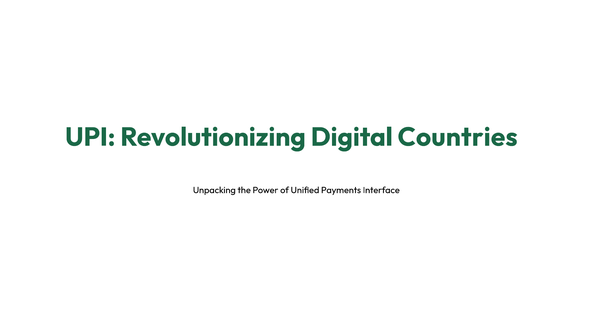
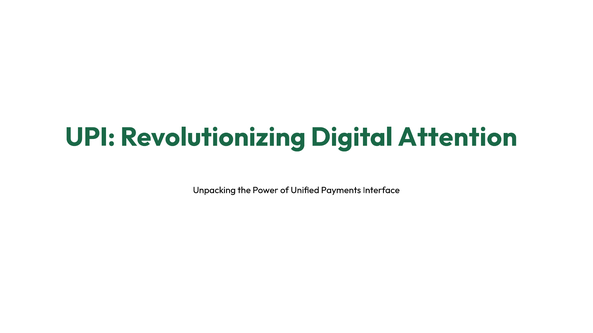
Countries: Countries -> Attention
